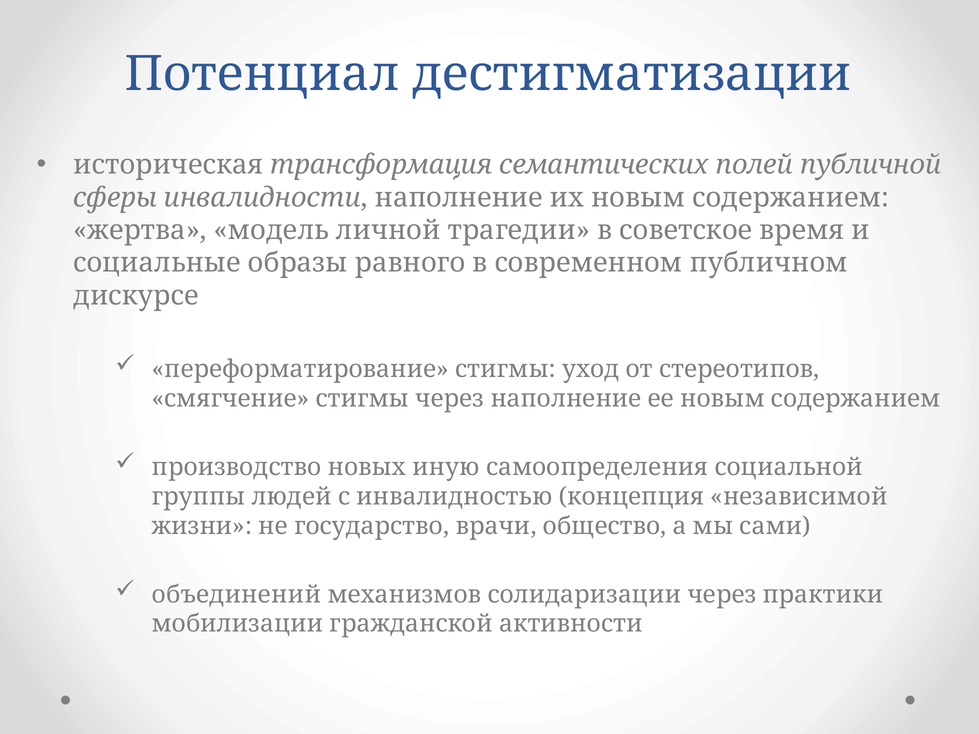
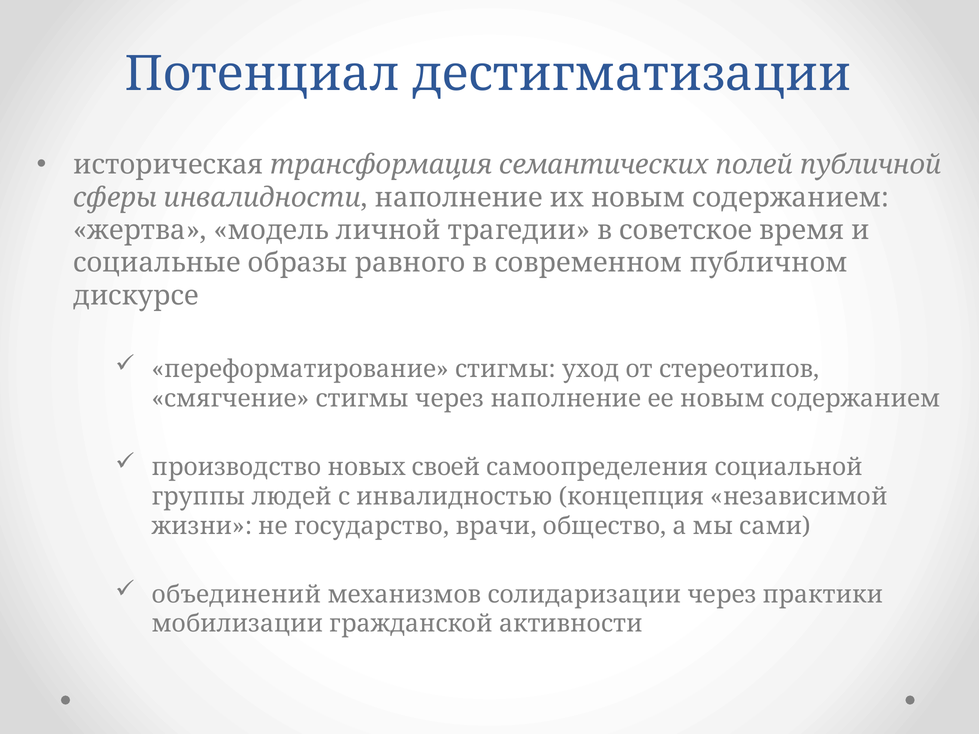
иную: иную -> своей
